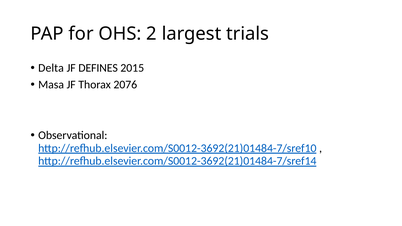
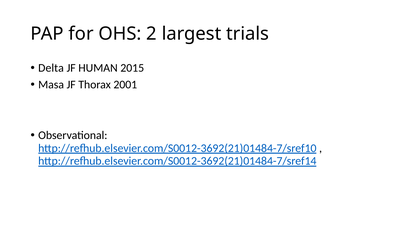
DEFINES: DEFINES -> HUMAN
2076: 2076 -> 2001
